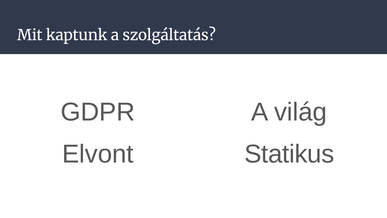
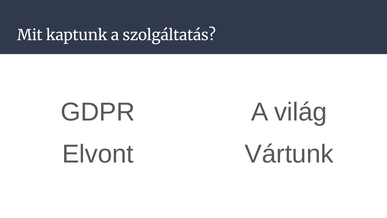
Statikus: Statikus -> Vártunk
